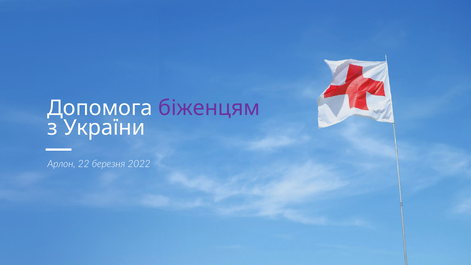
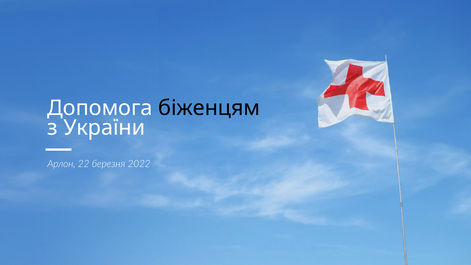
біженцям colour: purple -> black
